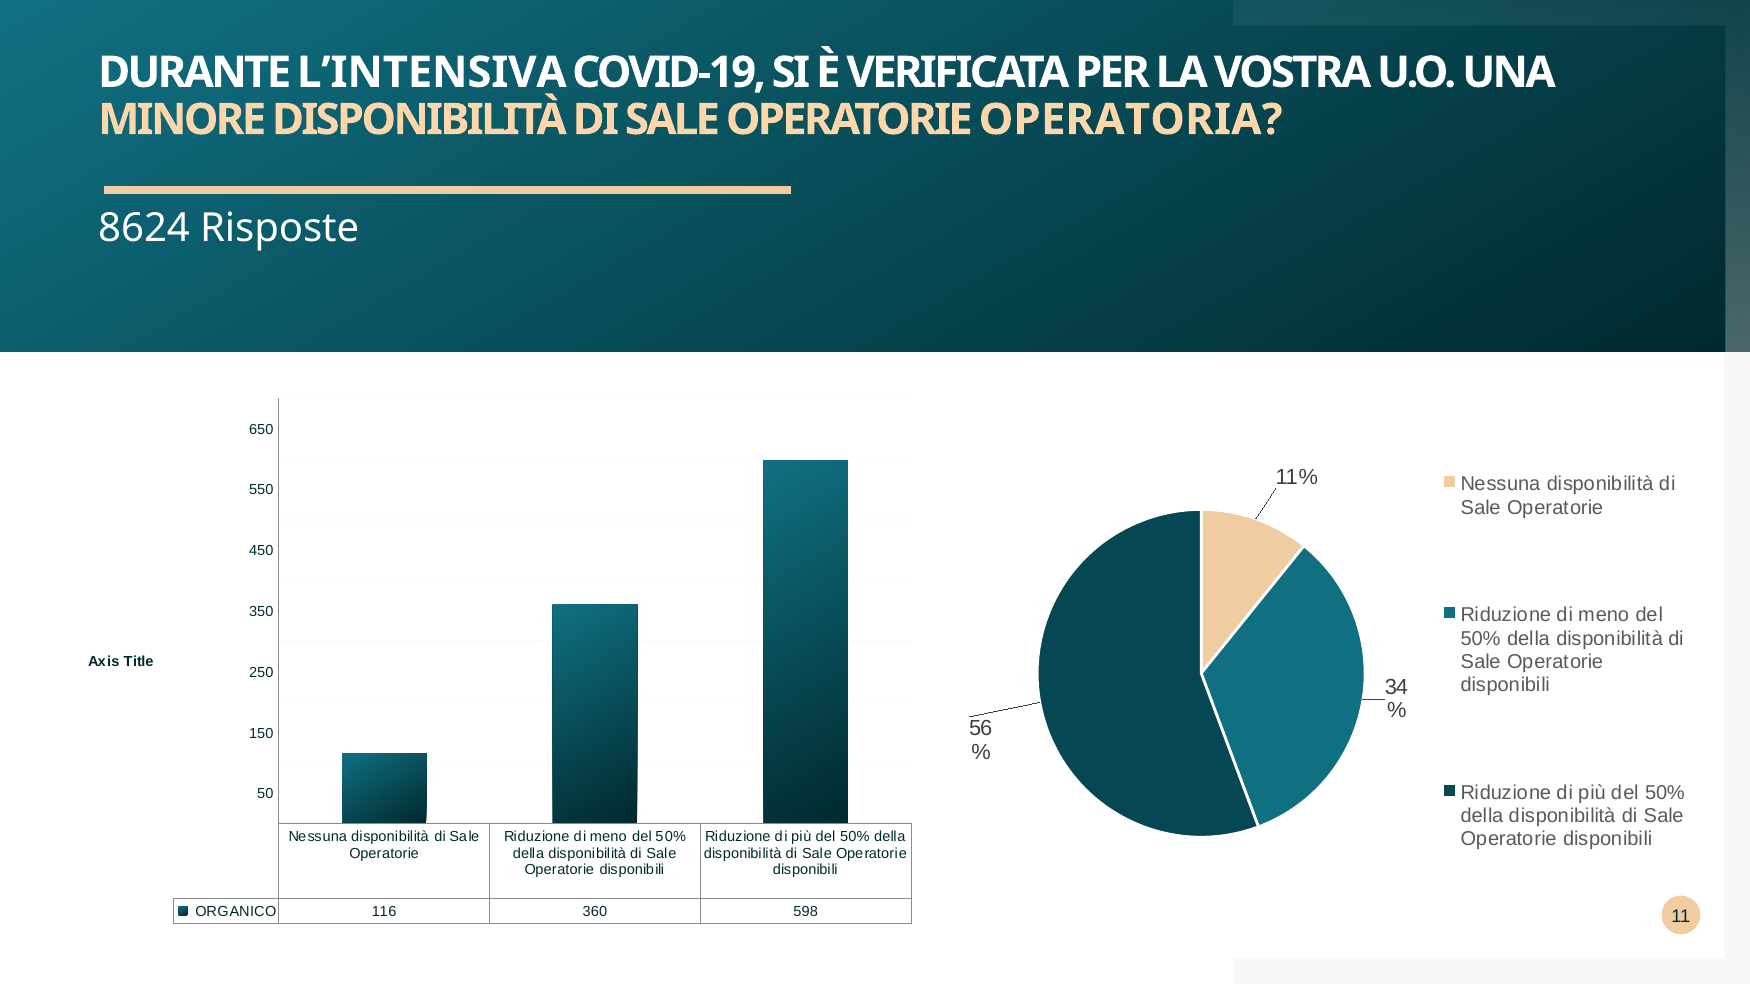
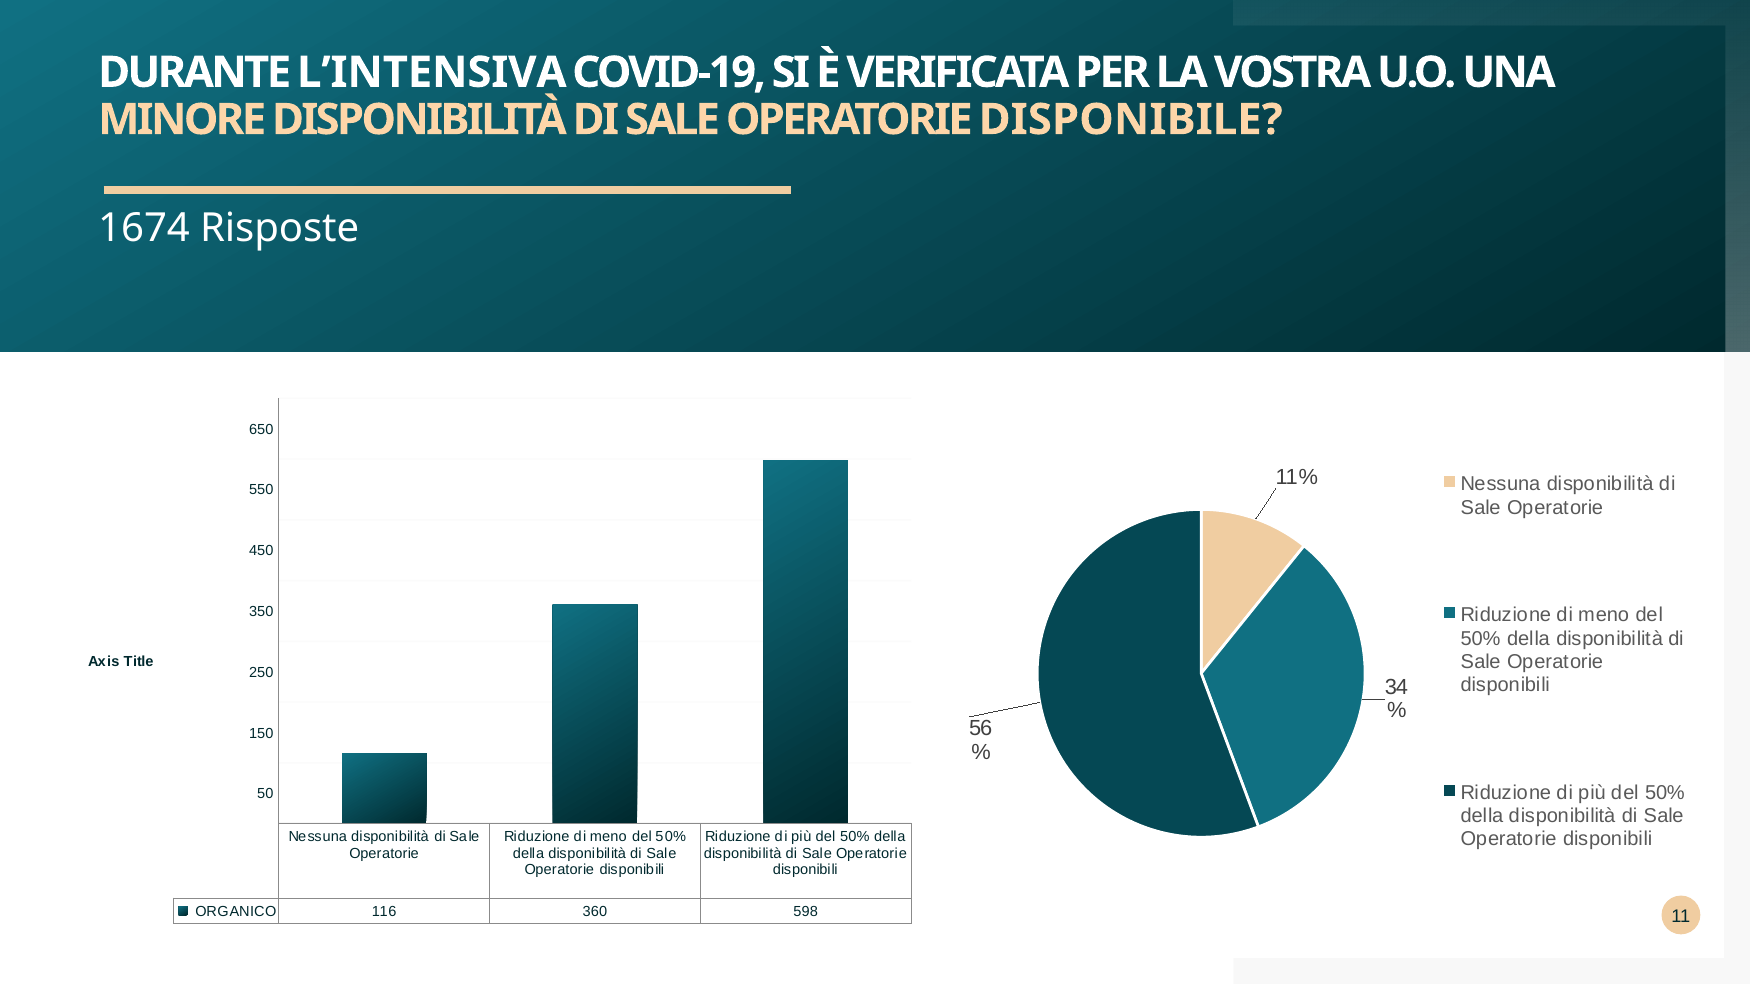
OPERATORIA: OPERATORIA -> DISPONIBILE
8624: 8624 -> 1674
